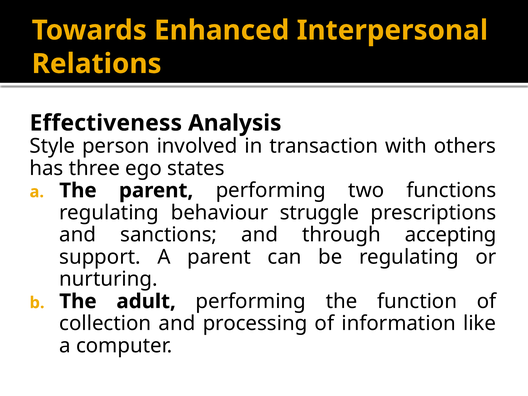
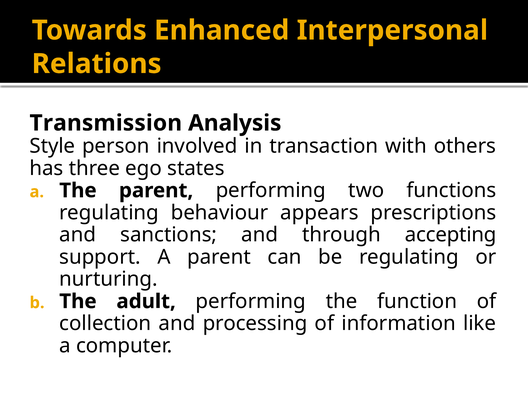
Effectiveness: Effectiveness -> Transmission
struggle: struggle -> appears
